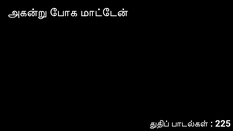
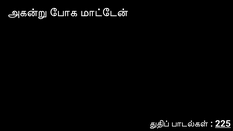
225 underline: none -> present
